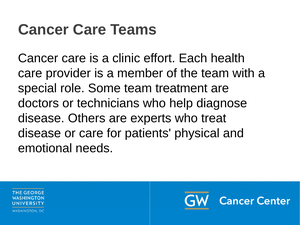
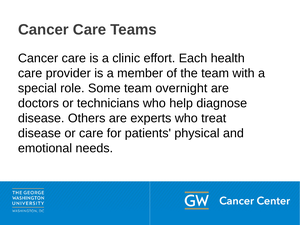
treatment: treatment -> overnight
